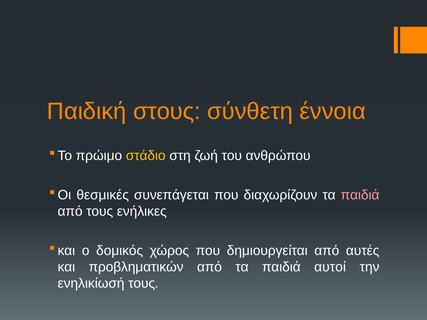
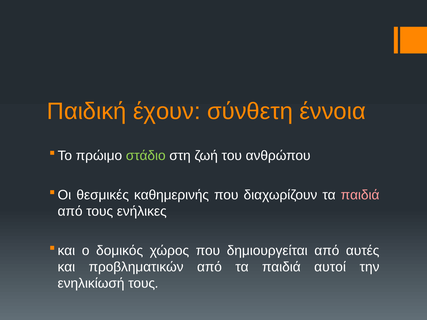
στους: στους -> έχουν
στάδιο colour: yellow -> light green
συνεπάγεται: συνεπάγεται -> καθημερινής
